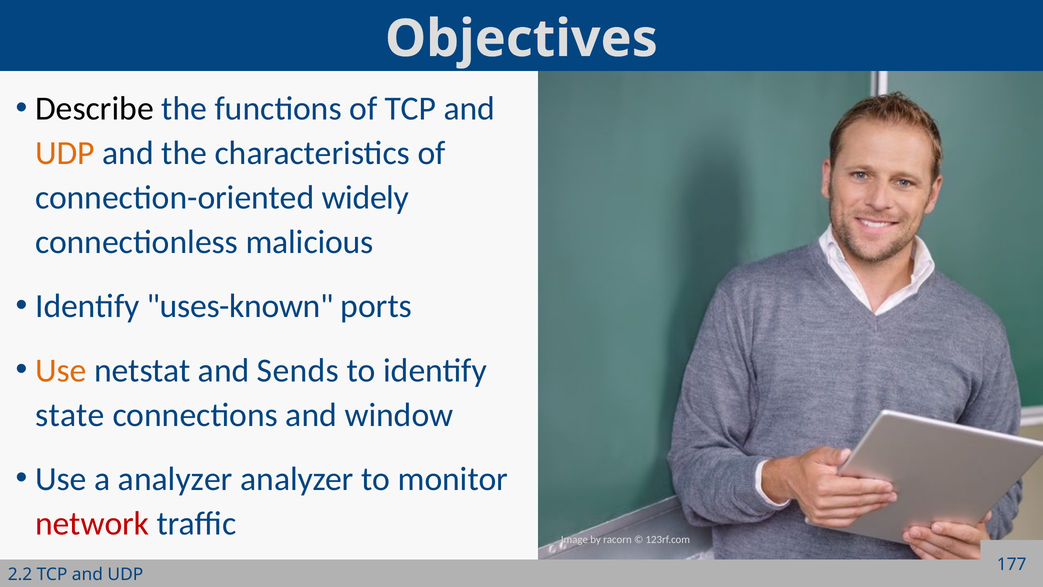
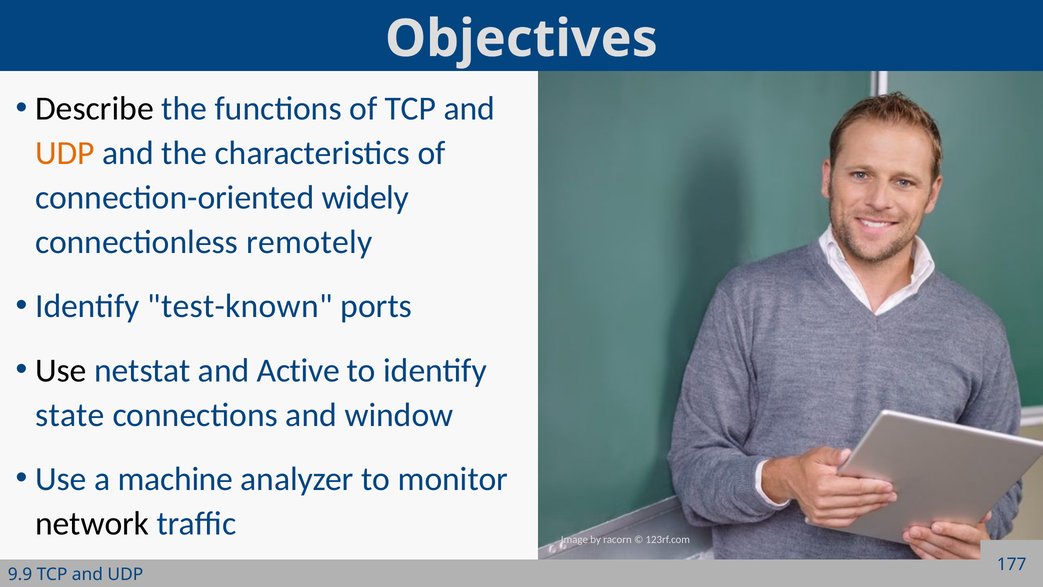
malicious: malicious -> remotely
uses-known: uses-known -> test-known
Use at (61, 370) colour: orange -> black
Sends: Sends -> Active
a analyzer: analyzer -> machine
network colour: red -> black
2.2: 2.2 -> 9.9
